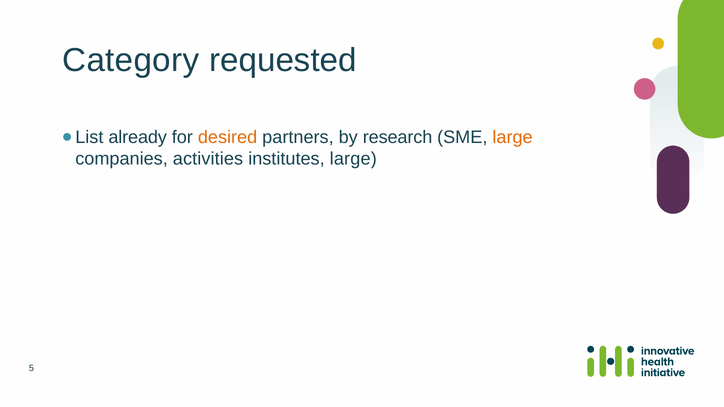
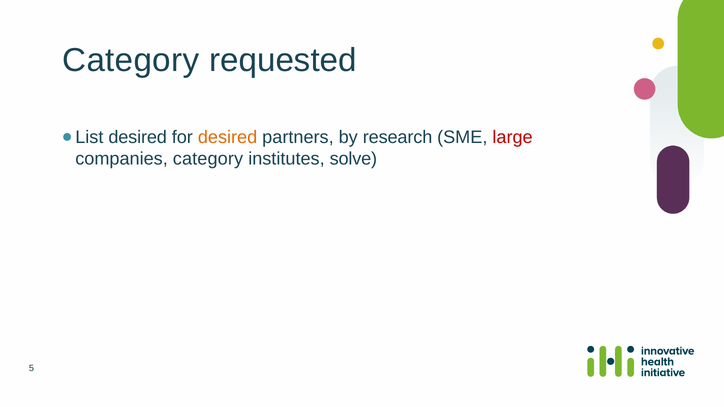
already at (138, 137): already -> desired
large at (513, 137) colour: orange -> red
companies activities: activities -> category
institutes large: large -> solve
